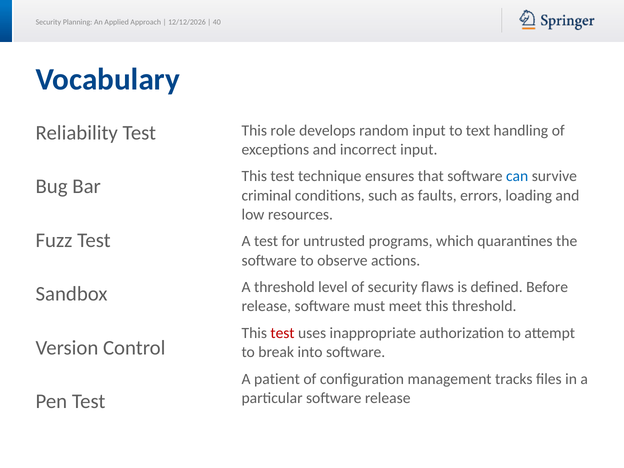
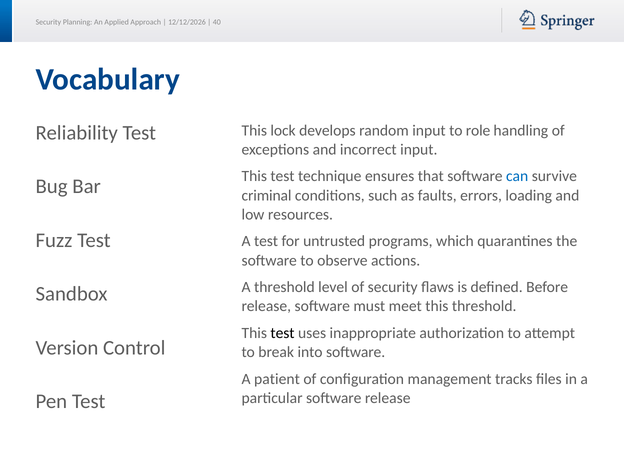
role: role -> lock
text: text -> role
test at (283, 333) colour: red -> black
